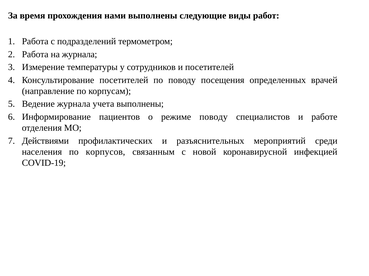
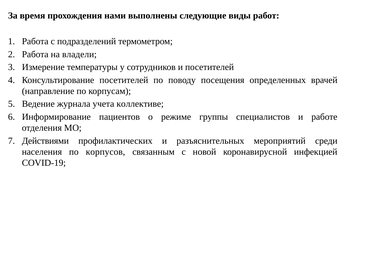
на журнала: журнала -> владели
учета выполнены: выполнены -> коллективе
режиме поводу: поводу -> группы
